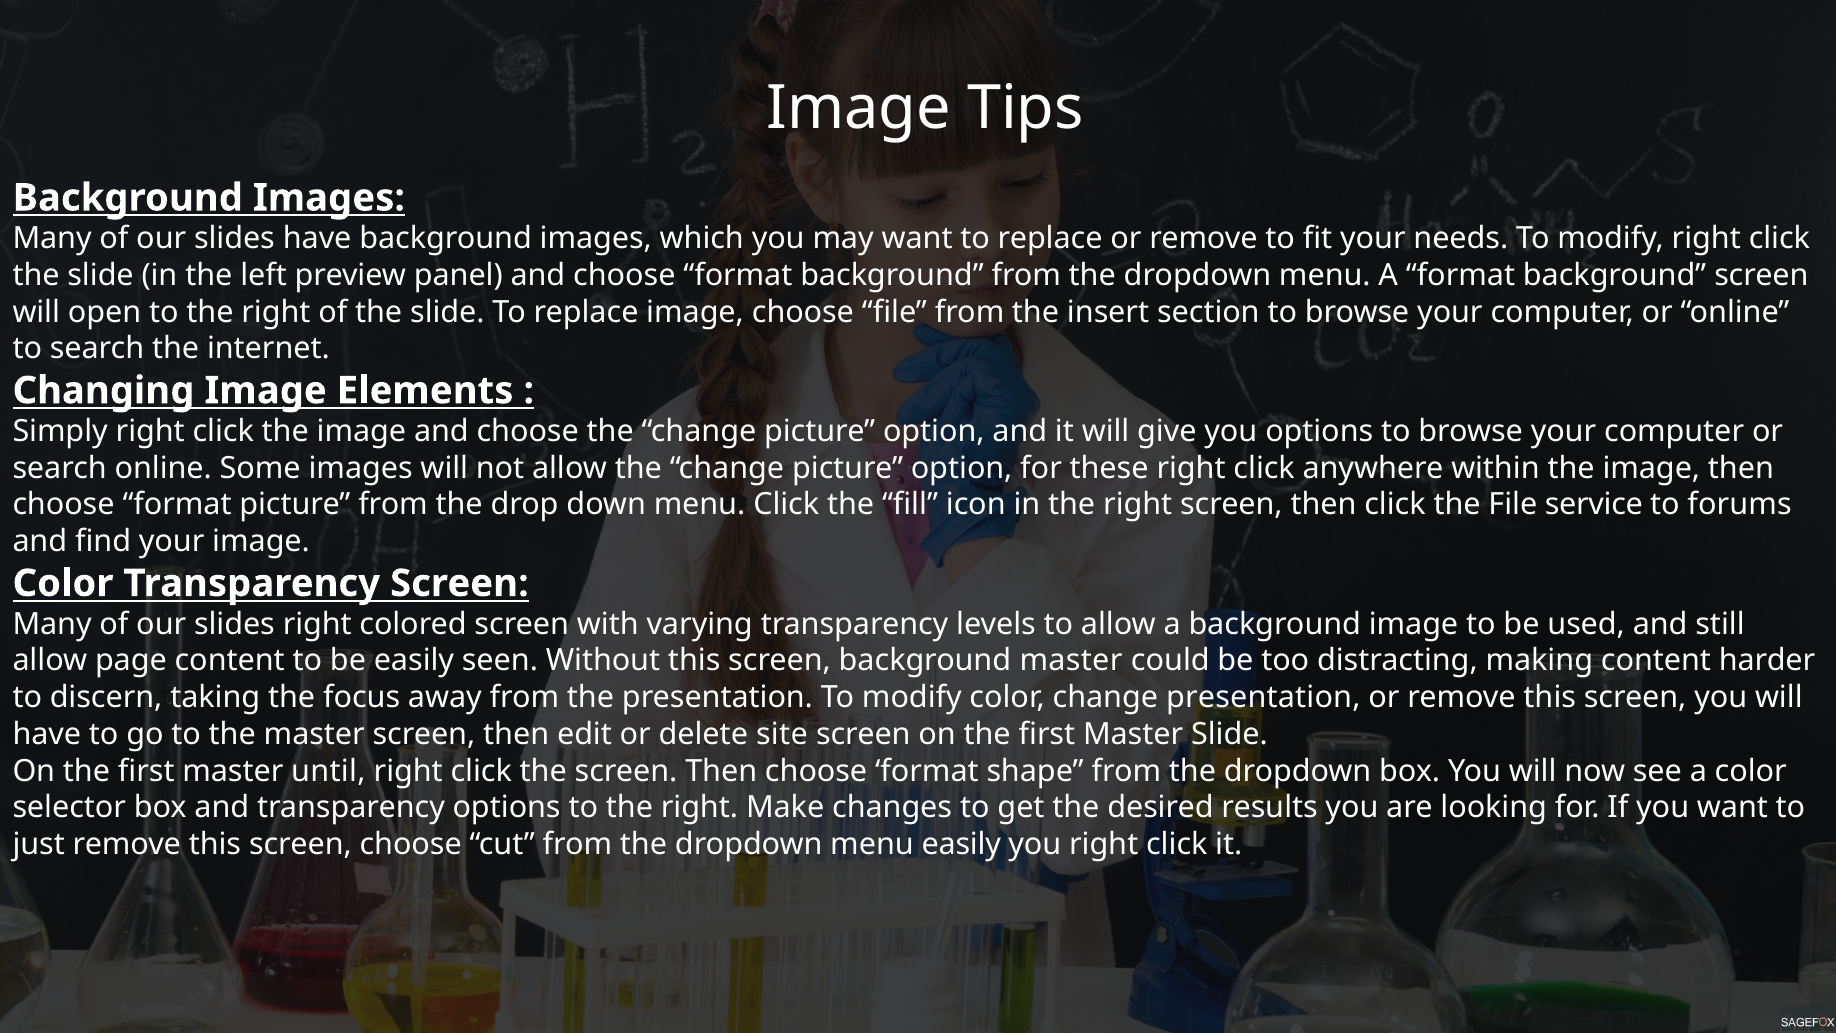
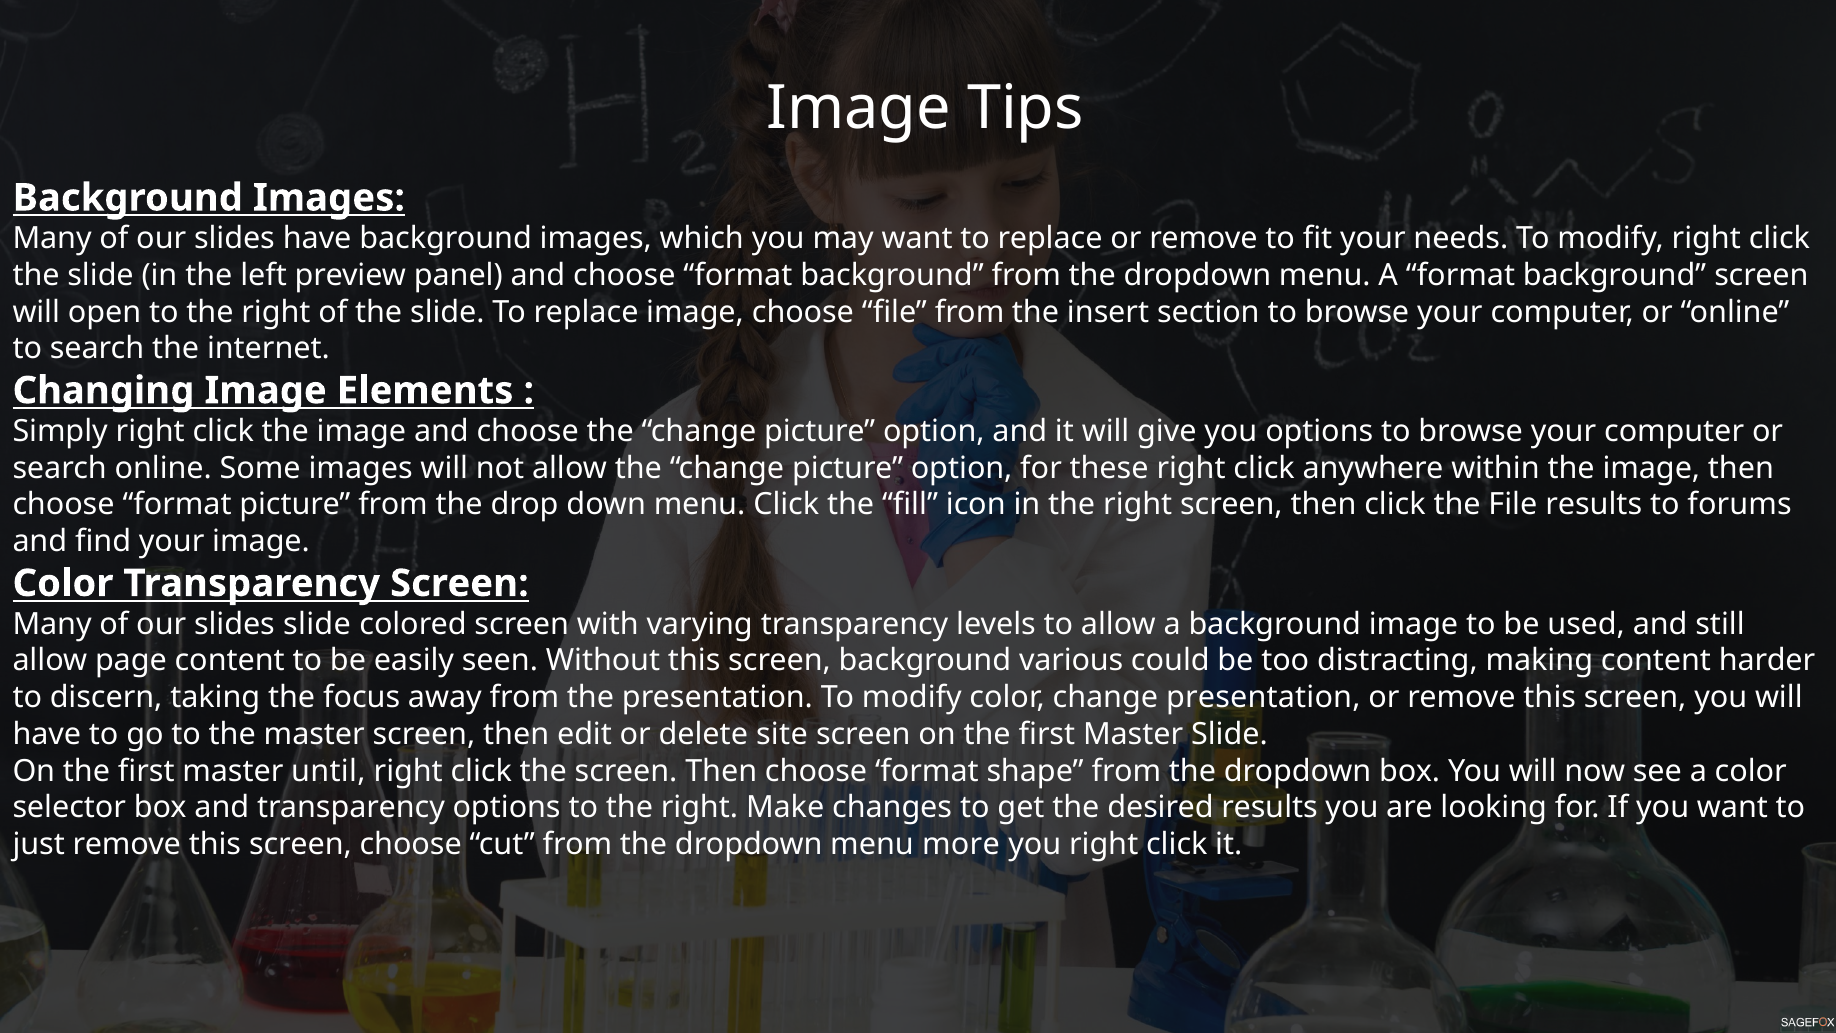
File service: service -> results
slides right: right -> slide
background master: master -> various
menu easily: easily -> more
